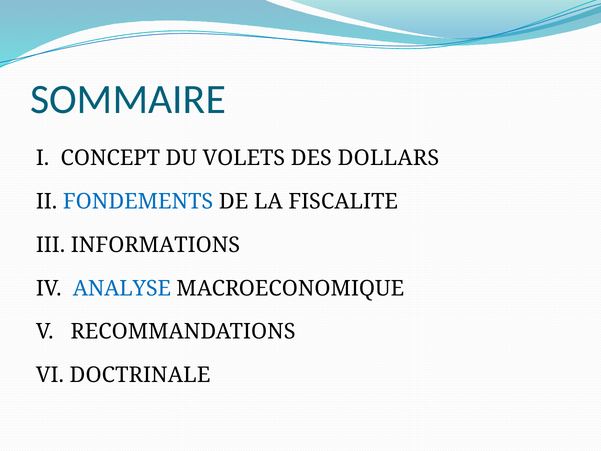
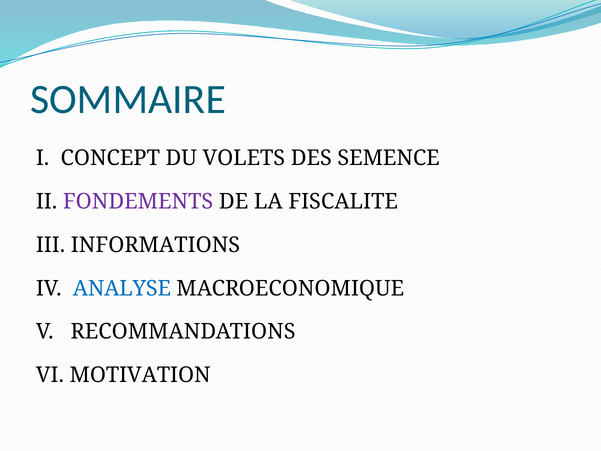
DOLLARS: DOLLARS -> SEMENCE
FONDEMENTS colour: blue -> purple
DOCTRINALE: DOCTRINALE -> MOTIVATION
